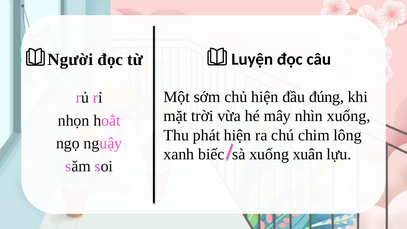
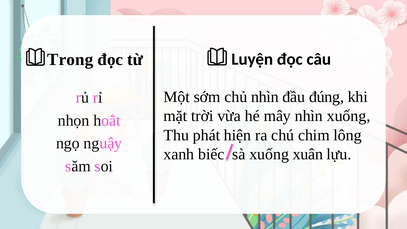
Người: Người -> Trong
chủ hiện: hiện -> nhìn
